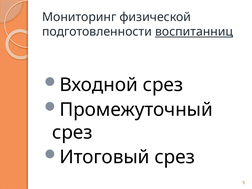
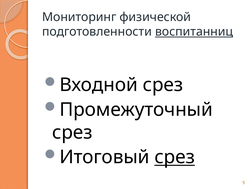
срез at (175, 157) underline: none -> present
